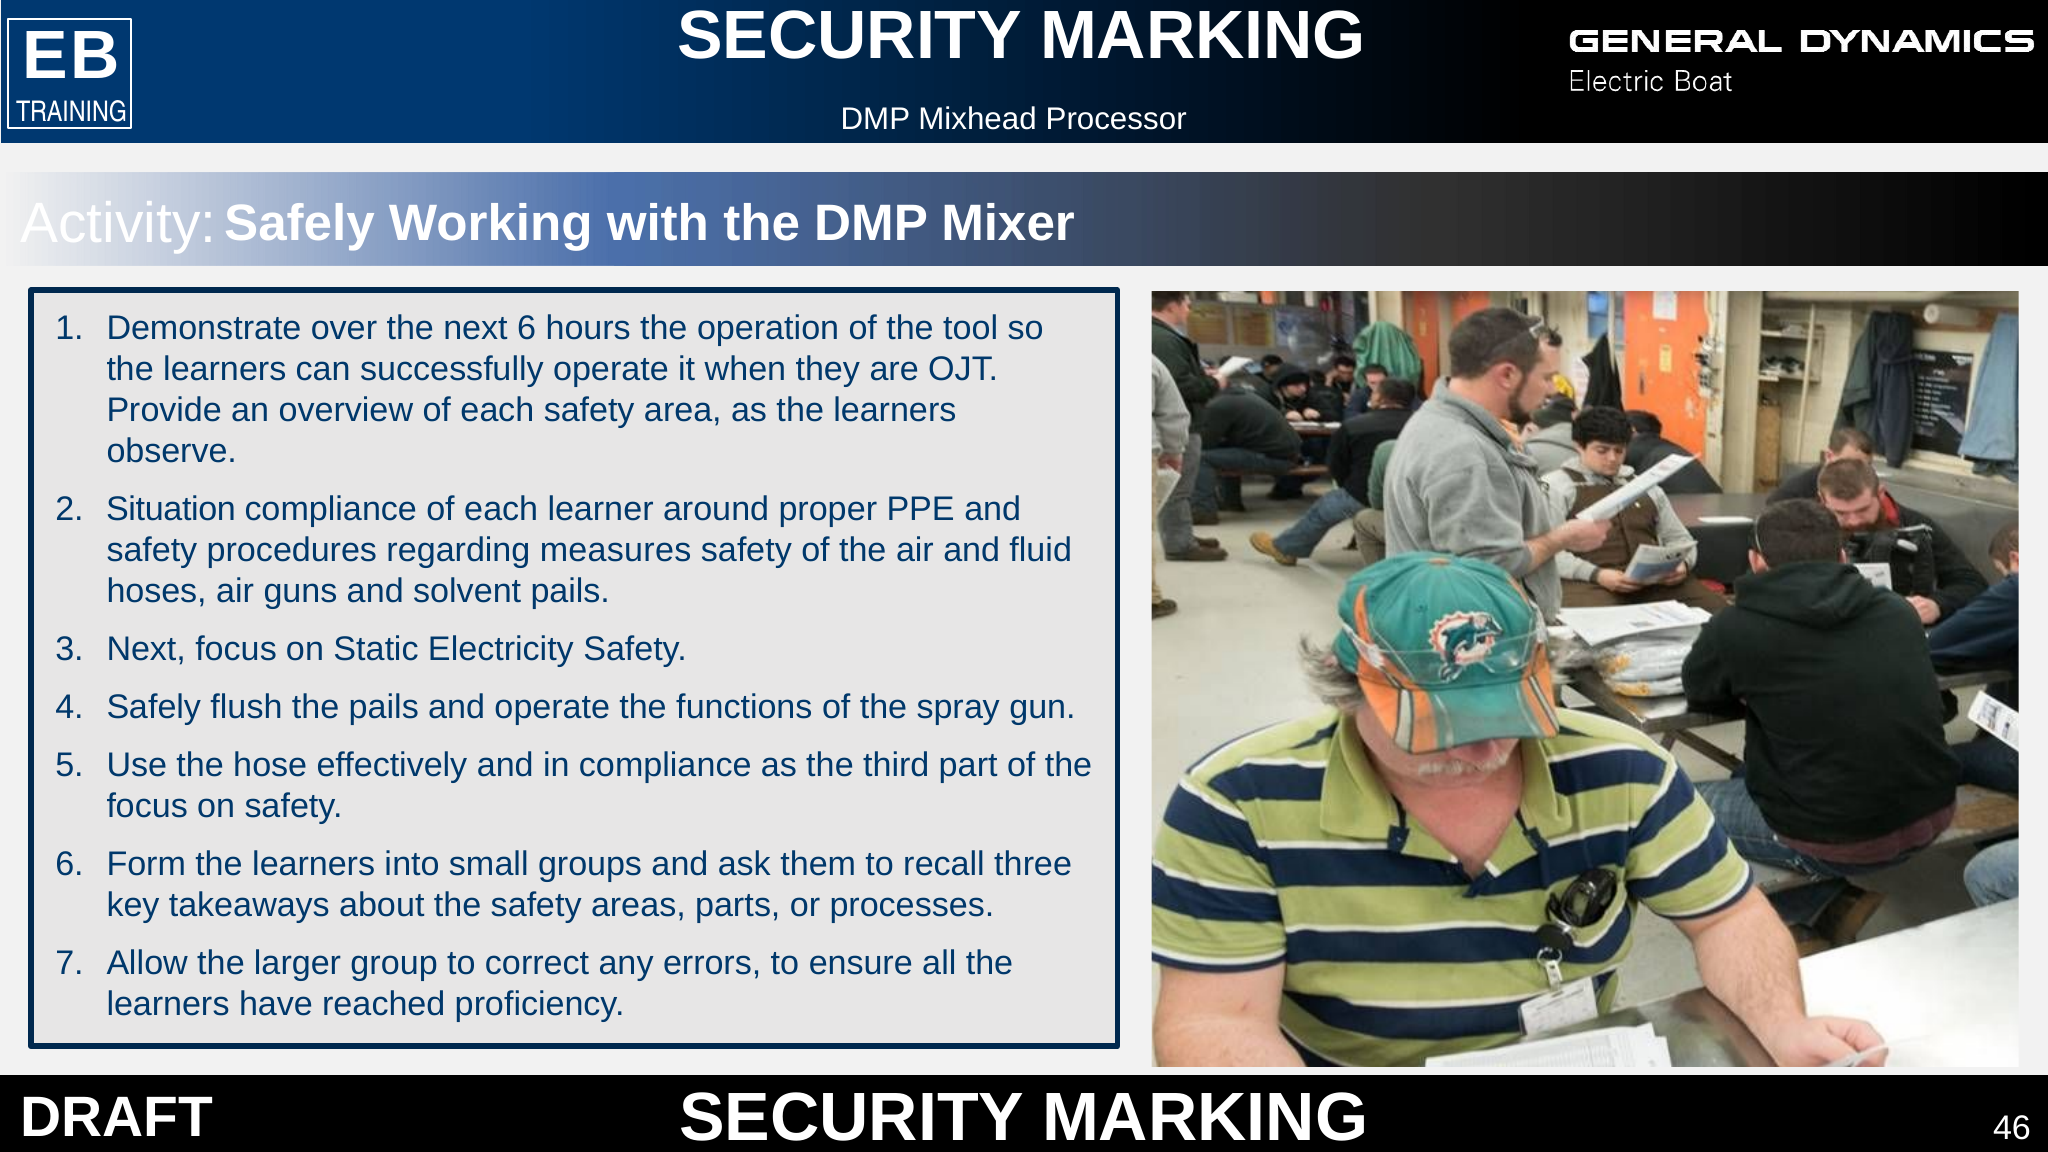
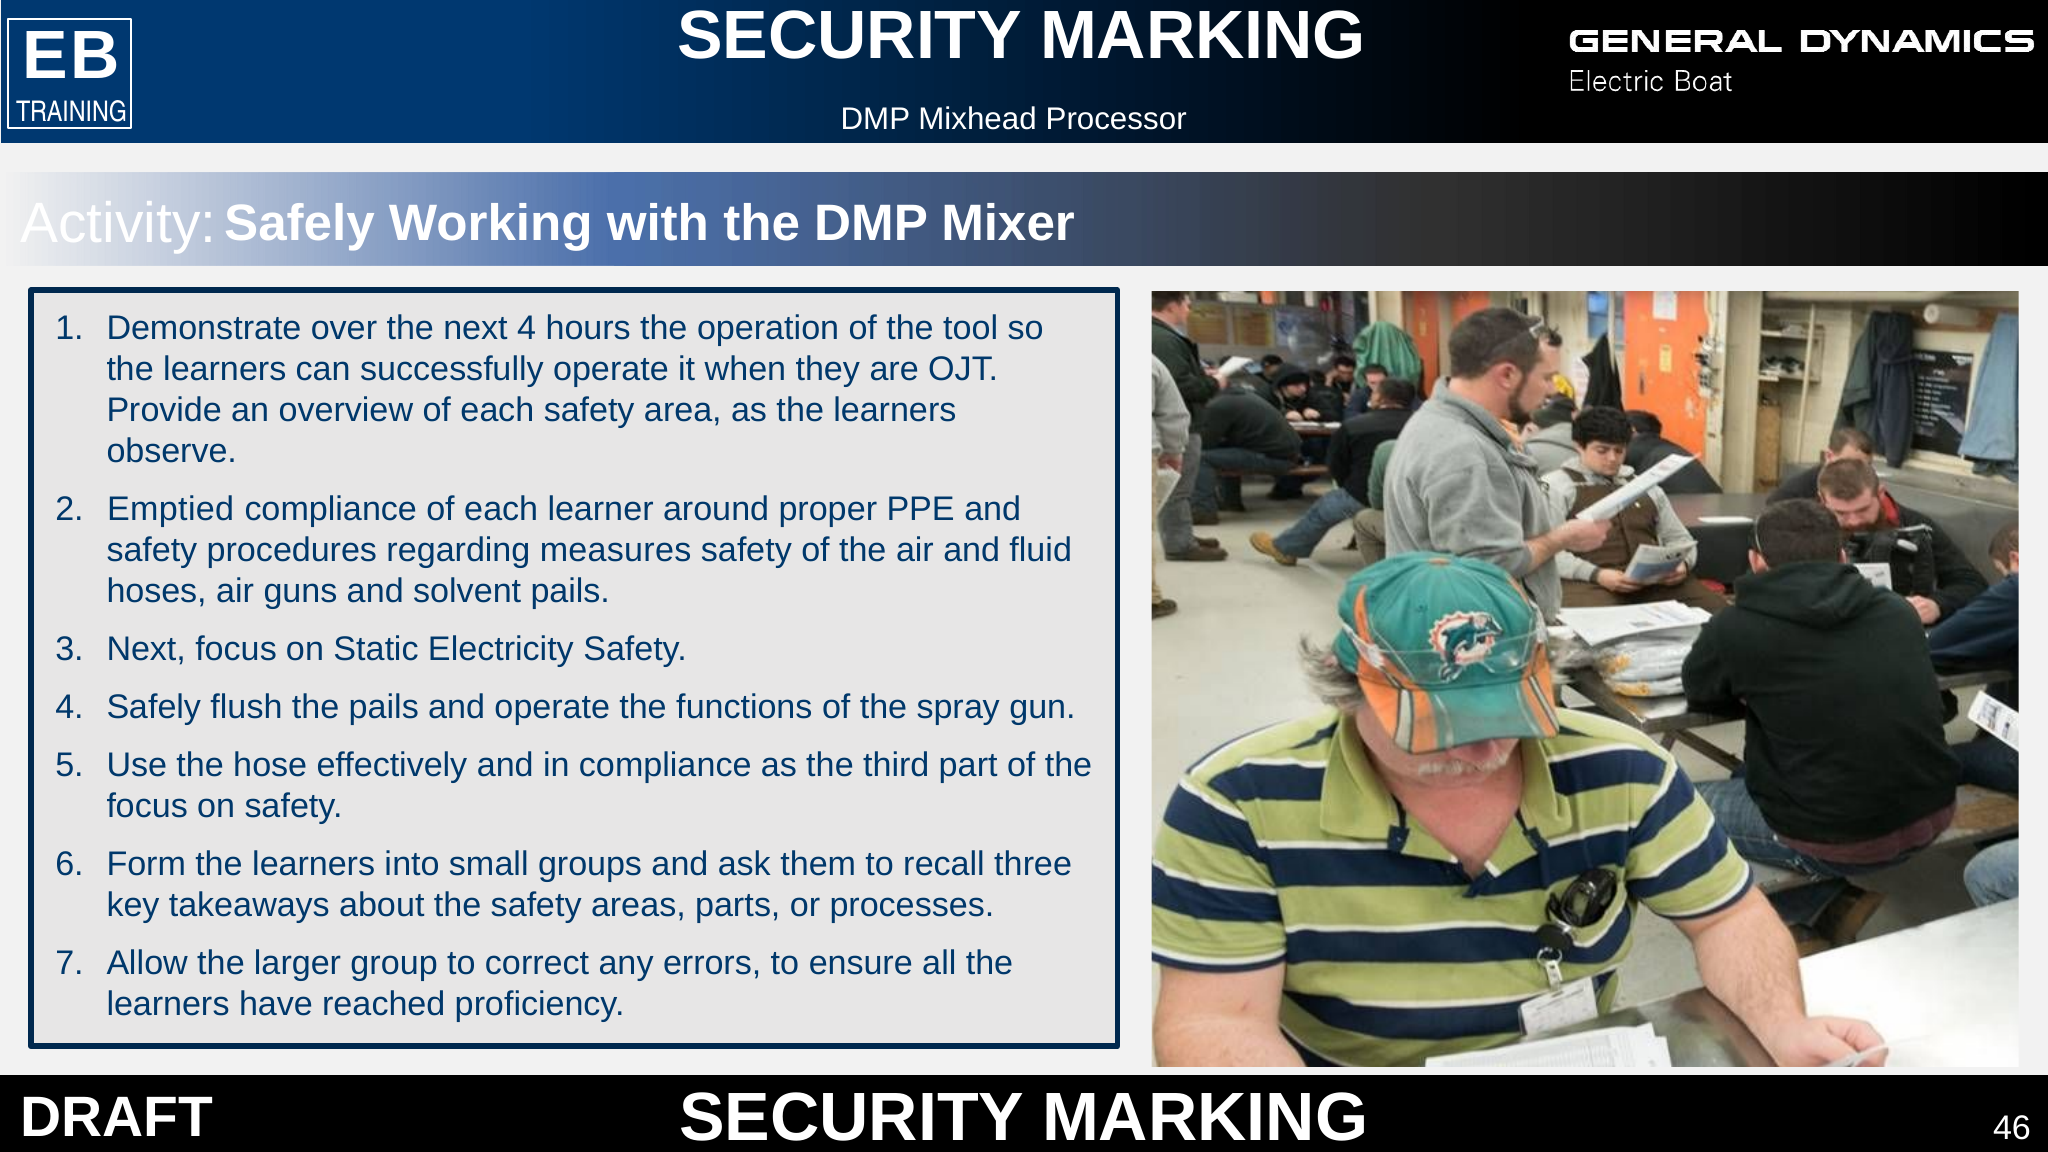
next 6: 6 -> 4
Situation: Situation -> Emptied
